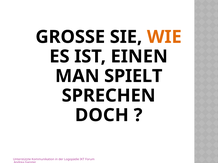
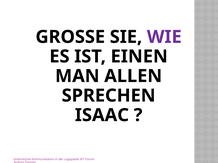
WIE colour: orange -> purple
SPIELT: SPIELT -> ALLEN
DOCH: DOCH -> ISAAC
